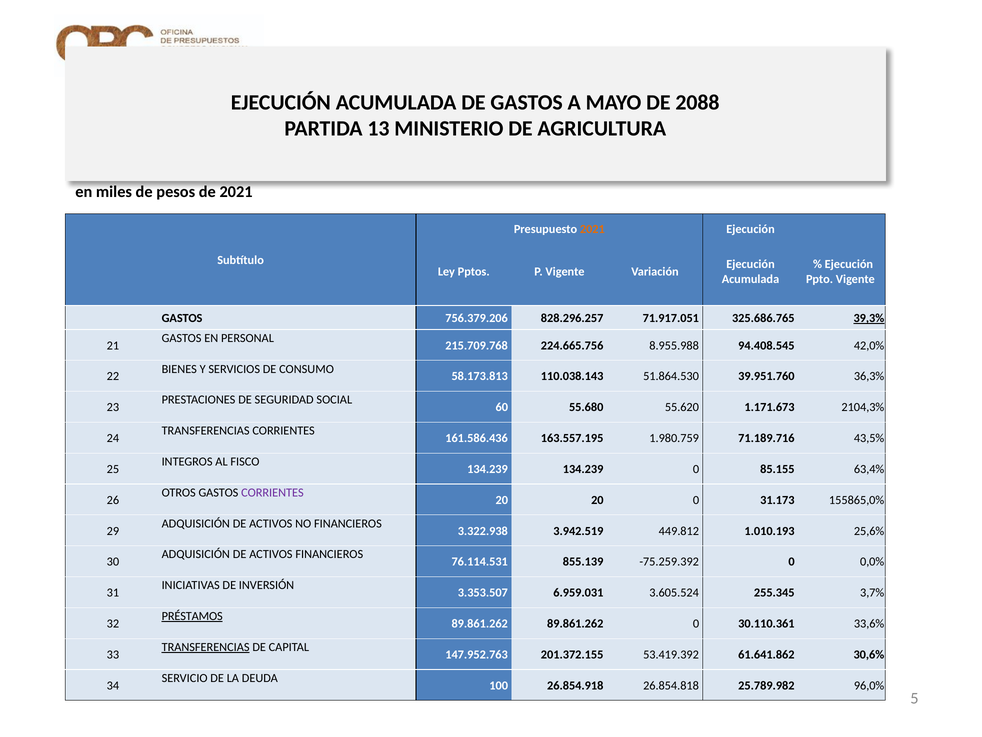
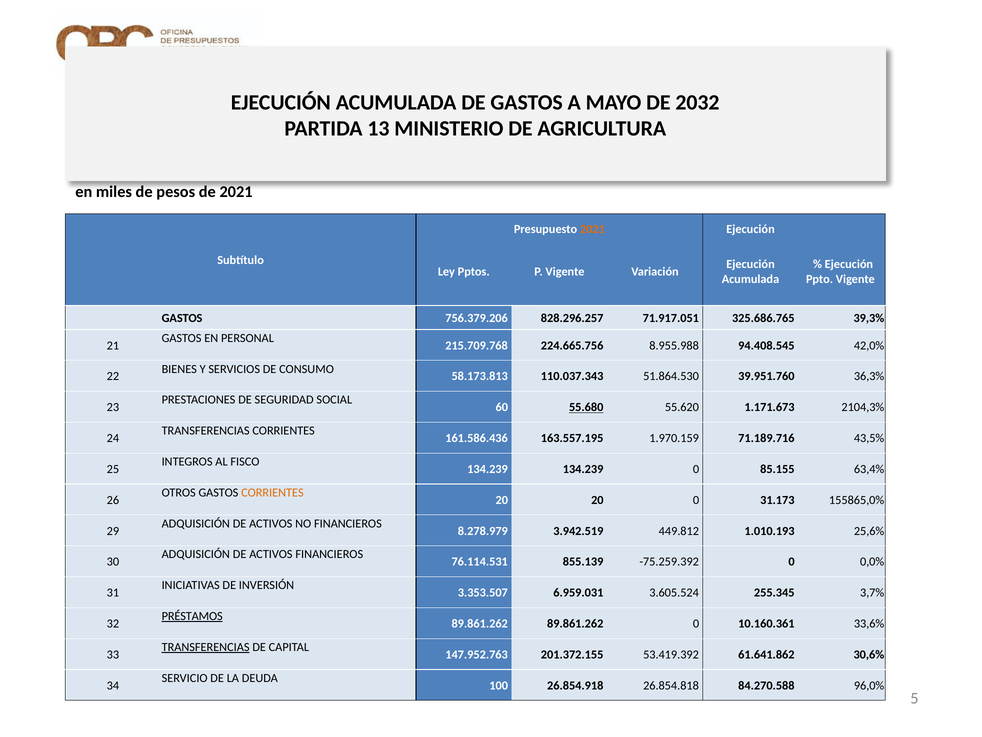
2088: 2088 -> 2032
39,3% underline: present -> none
110.038.143: 110.038.143 -> 110.037.343
55.680 underline: none -> present
1.980.759: 1.980.759 -> 1.970.159
CORRIENTES at (272, 492) colour: purple -> orange
3.322.938: 3.322.938 -> 8.278.979
30.110.361: 30.110.361 -> 10.160.361
25.789.982: 25.789.982 -> 84.270.588
